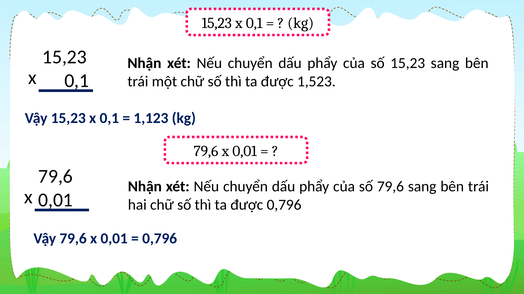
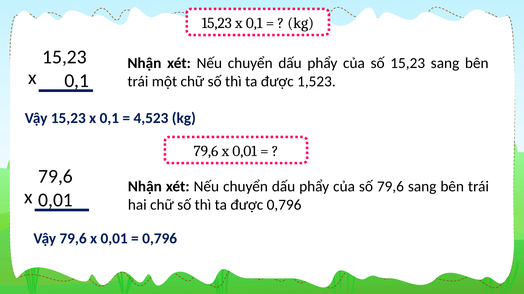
1,123: 1,123 -> 4,523
